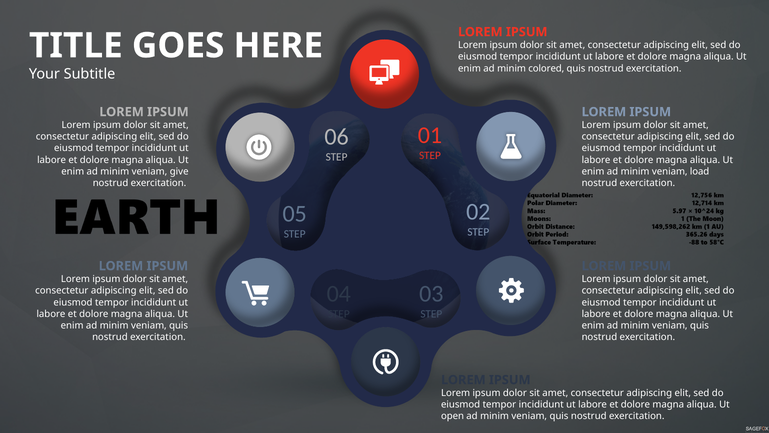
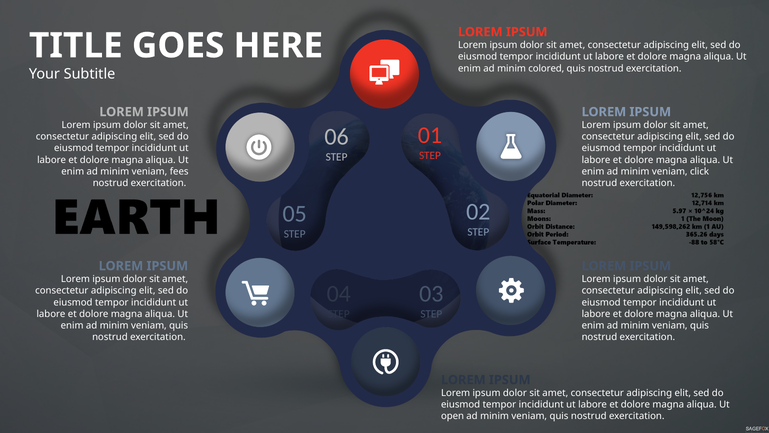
give: give -> fees
load: load -> click
